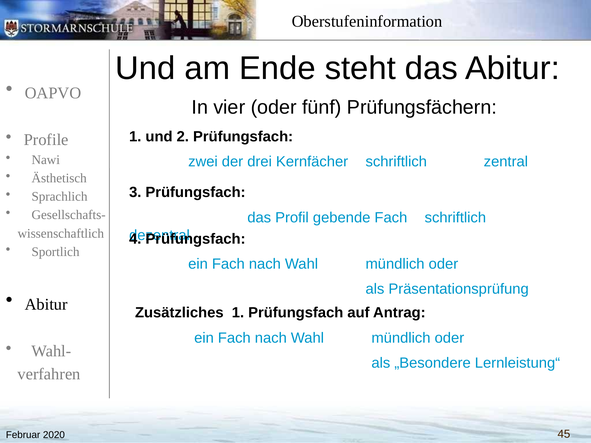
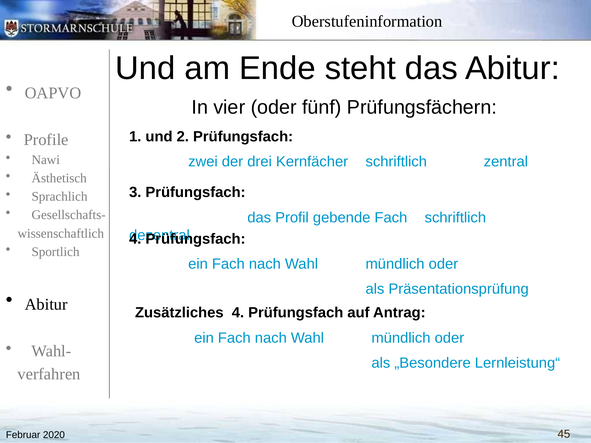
Zusätzliches 1: 1 -> 4
